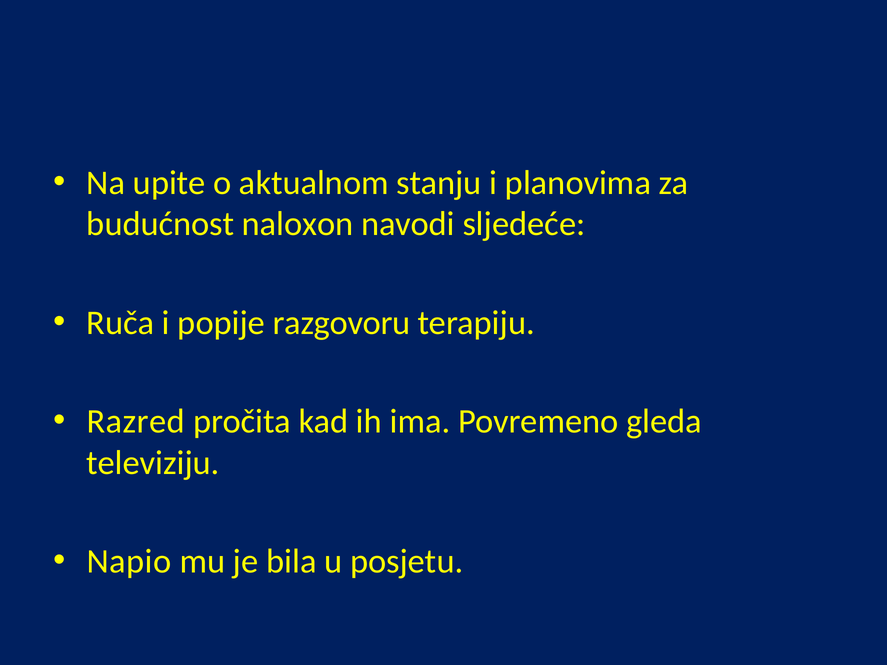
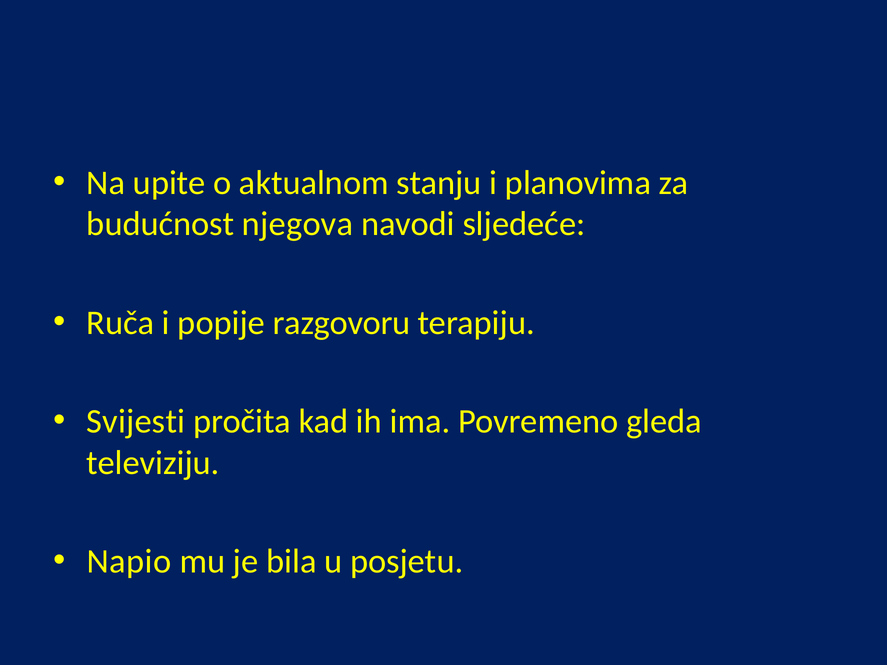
naloxon: naloxon -> njegova
Razred: Razred -> Svijesti
